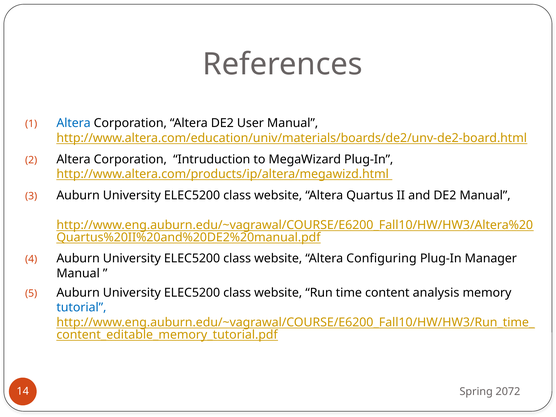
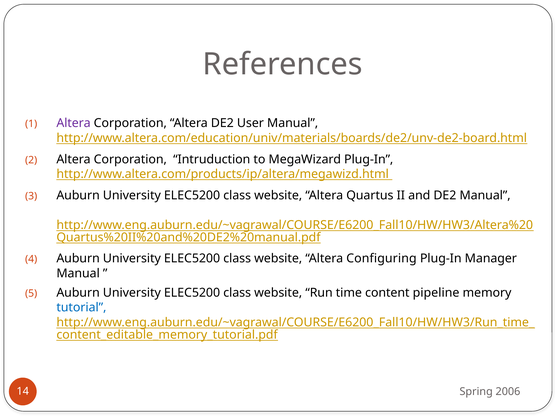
Altera at (74, 123) colour: blue -> purple
analysis: analysis -> pipeline
2072: 2072 -> 2006
